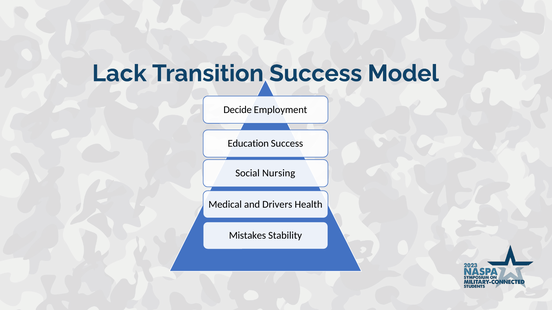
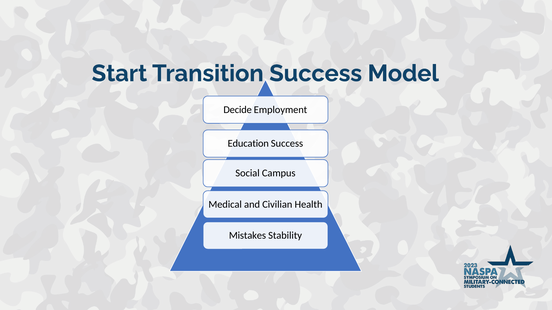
Lack: Lack -> Start
Nursing: Nursing -> Campus
Drivers: Drivers -> Civilian
